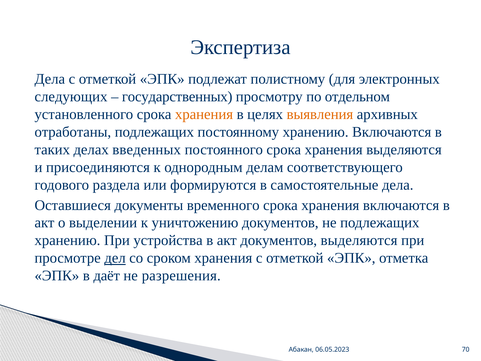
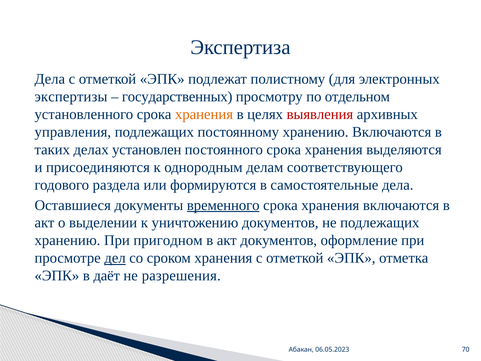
следующих: следующих -> экспертизы
выявления colour: orange -> red
отработаны: отработаны -> управления
введенных: введенных -> установлен
временного underline: none -> present
устройства: устройства -> пригодном
документов выделяются: выделяются -> оформление
